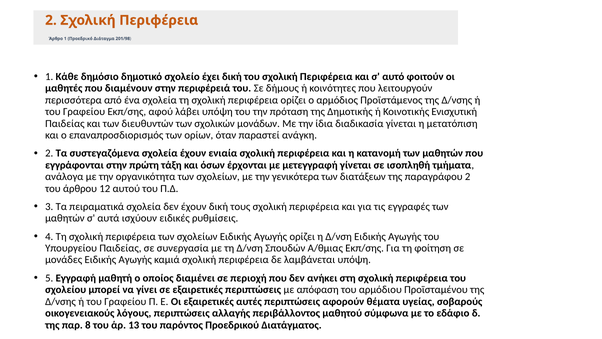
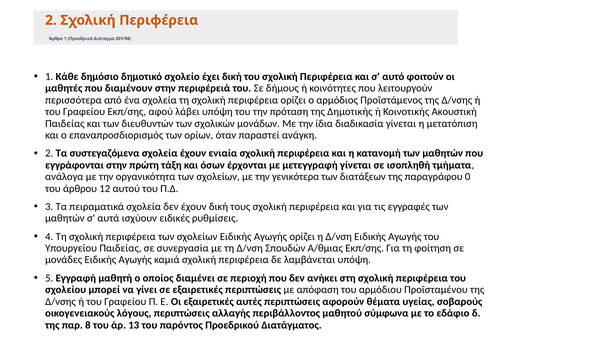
Ενισχυτική: Ενισχυτική -> Ακουστική
παραγράφου 2: 2 -> 0
